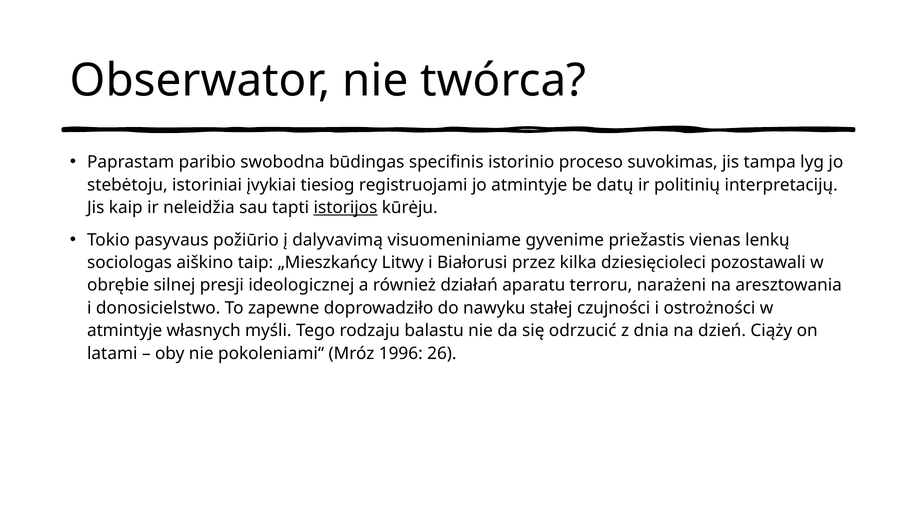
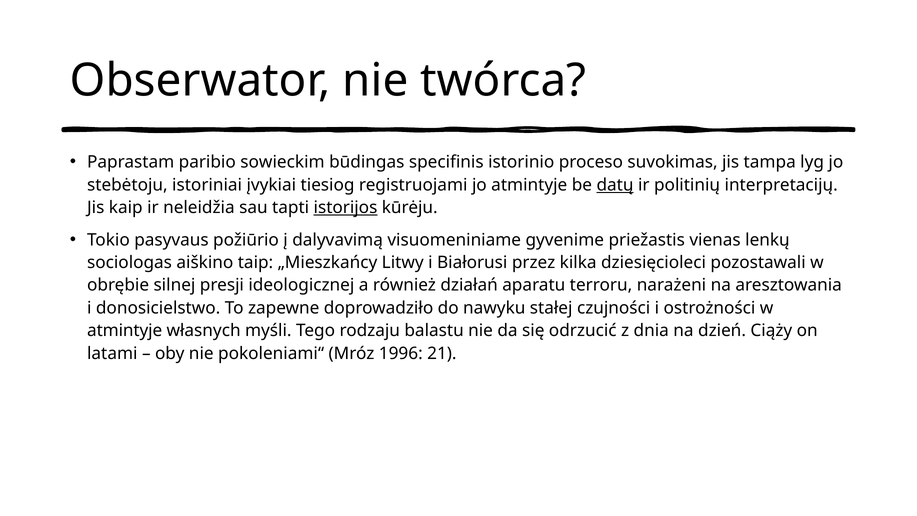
swobodna: swobodna -> sowieckim
datų underline: none -> present
26: 26 -> 21
